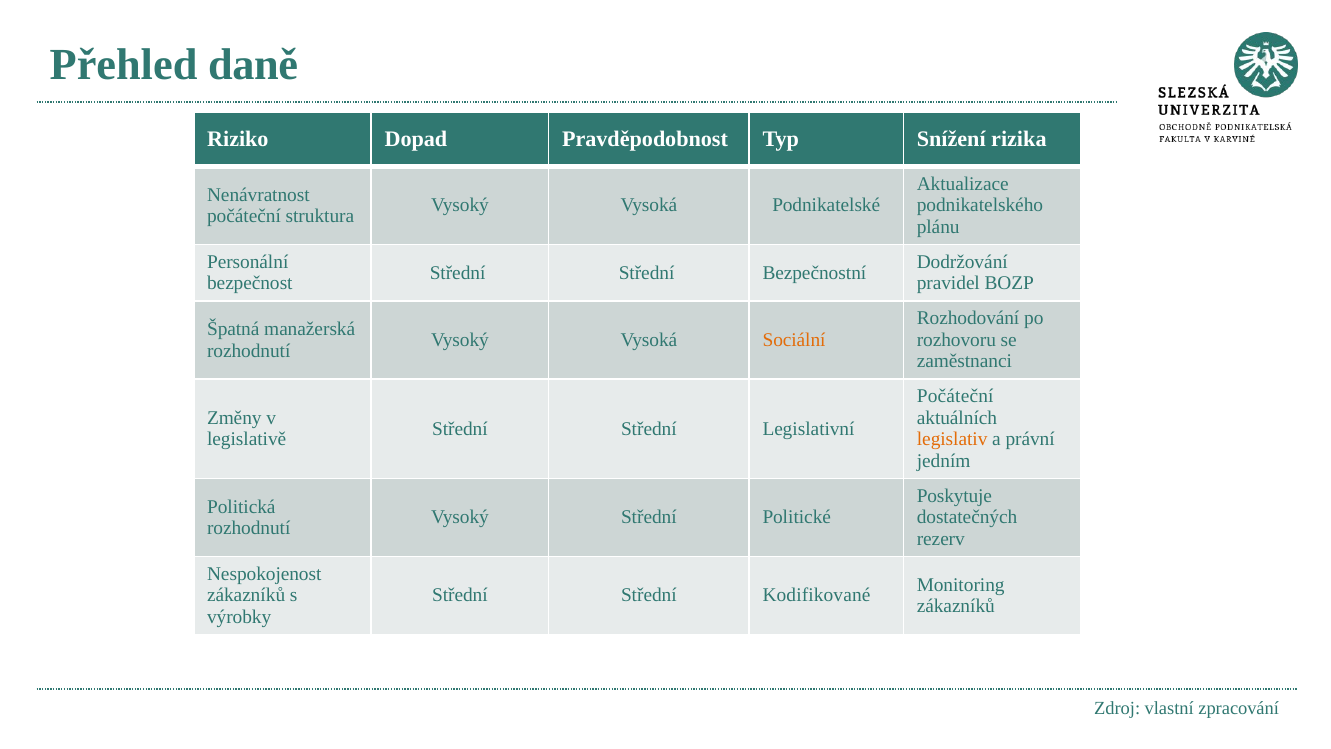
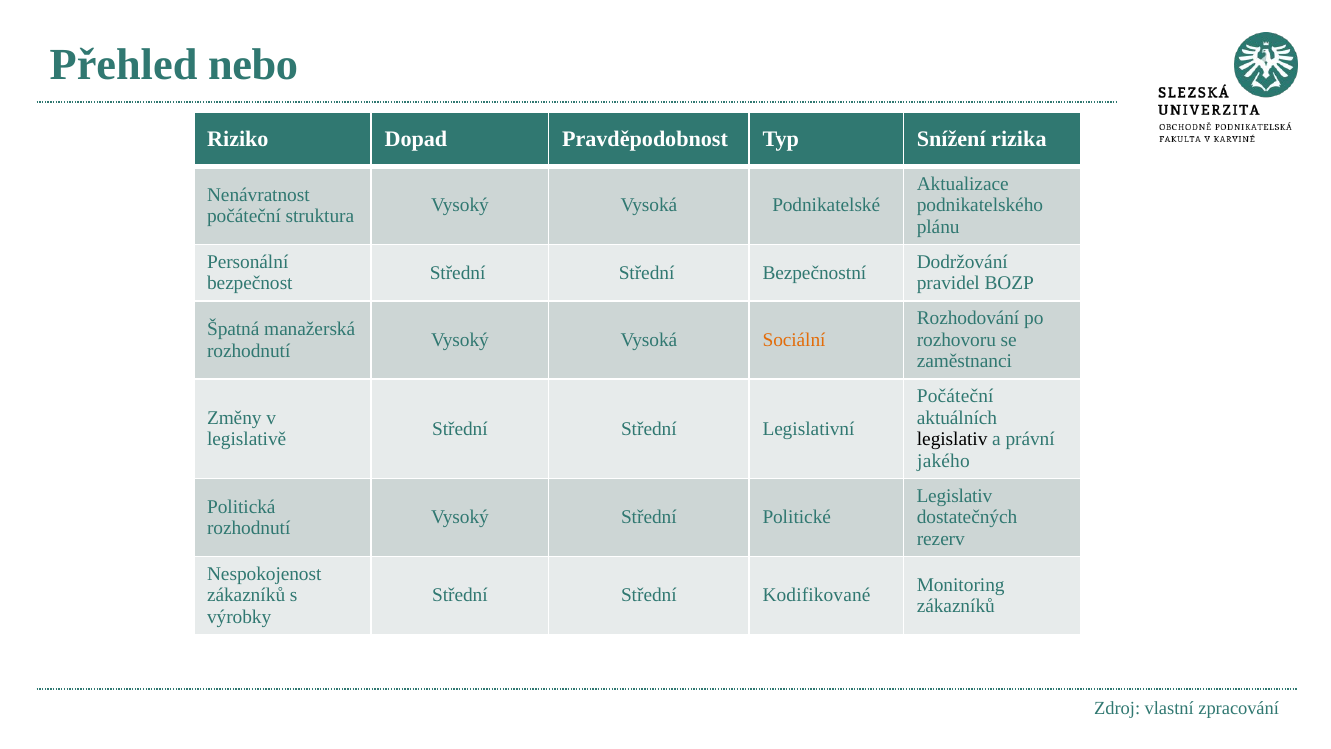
daně: daně -> nebo
legislativ at (952, 439) colour: orange -> black
jedním: jedním -> jakého
Poskytuje at (954, 496): Poskytuje -> Legislativ
